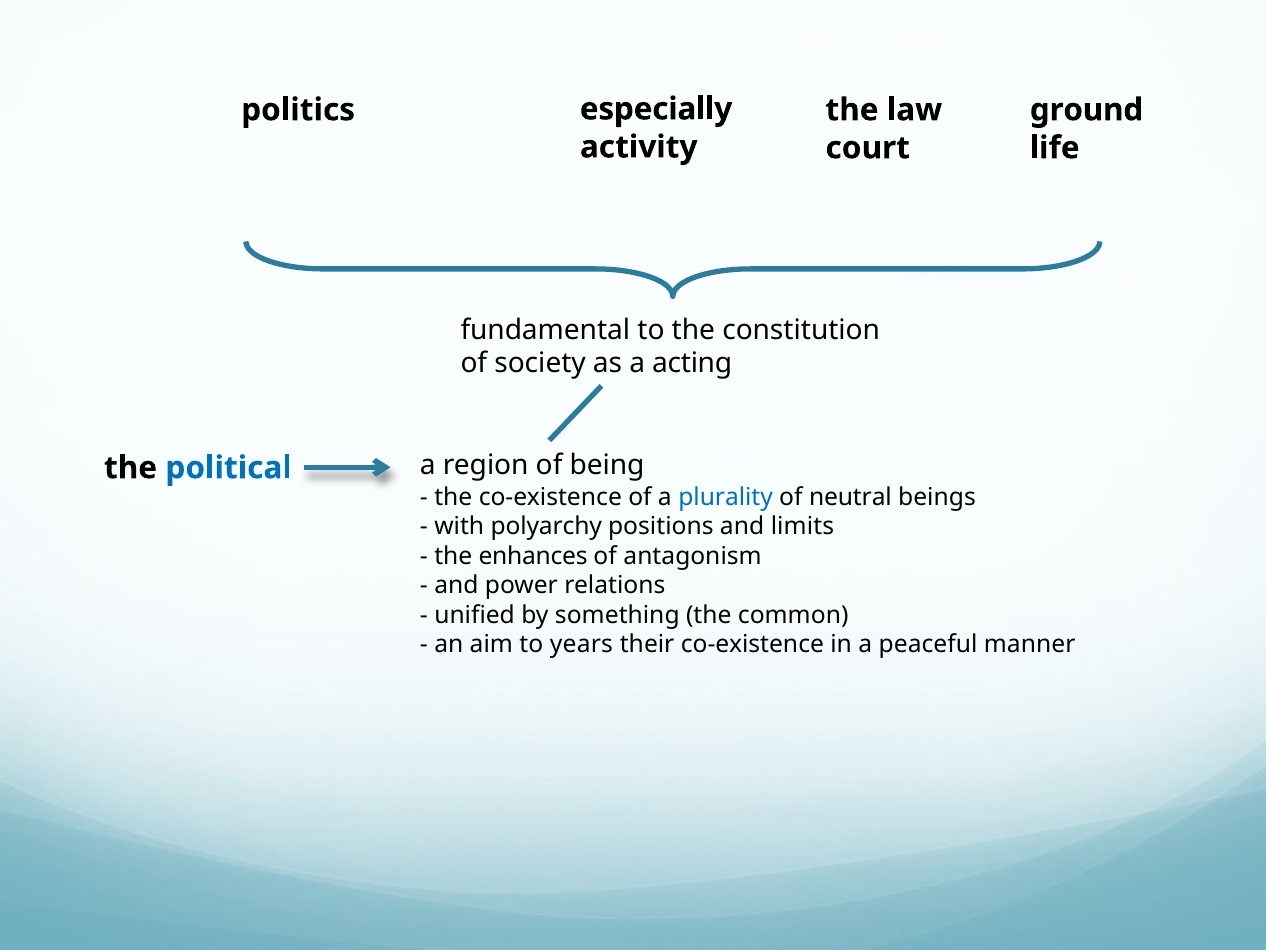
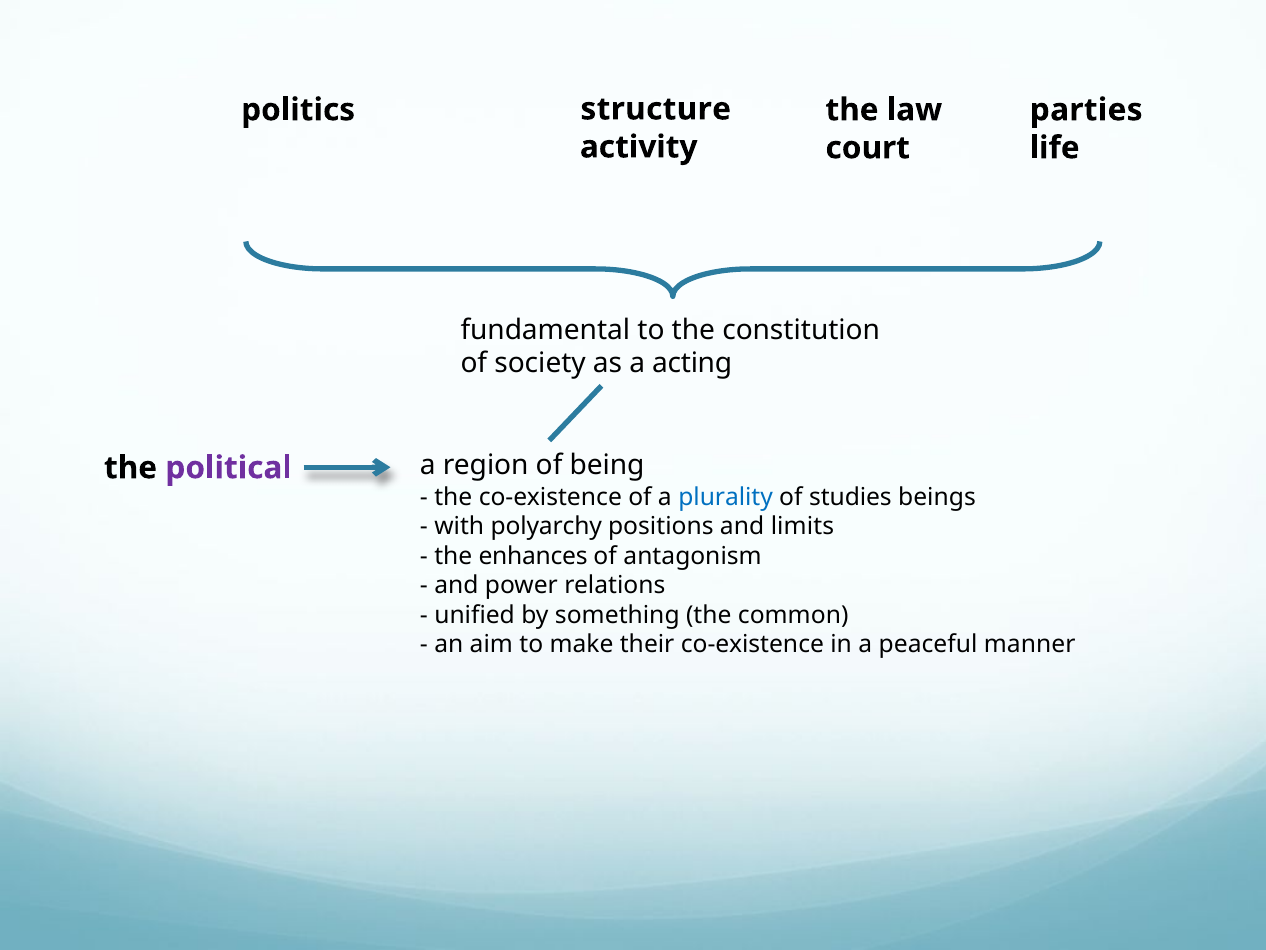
especially: especially -> structure
ground: ground -> parties
political colour: blue -> purple
neutral: neutral -> studies
years: years -> make
